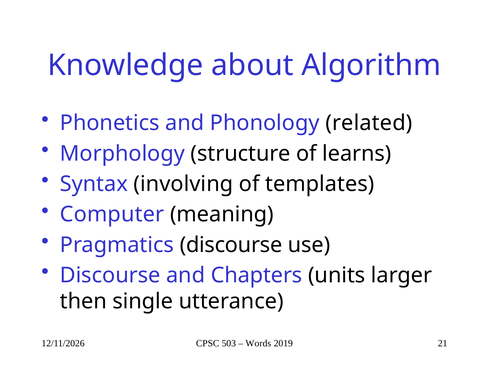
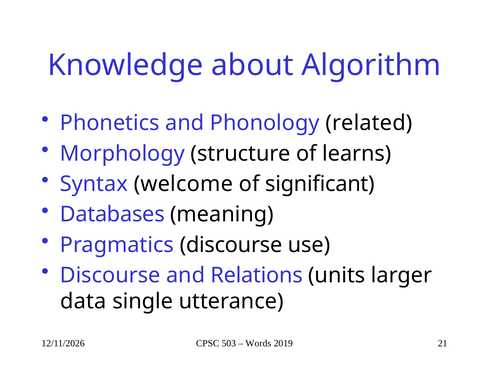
involving: involving -> welcome
templates: templates -> significant
Computer: Computer -> Databases
Chapters: Chapters -> Relations
then: then -> data
